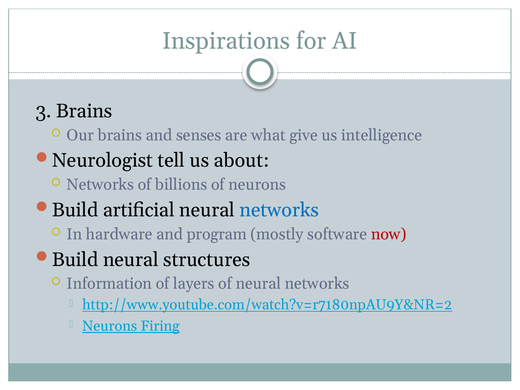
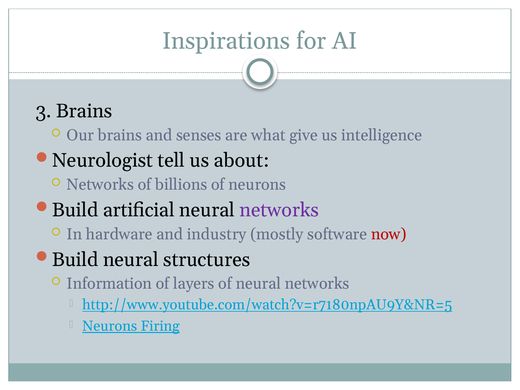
networks at (279, 210) colour: blue -> purple
program: program -> industry
http://www.youtube.com/watch?v=r7180npAU9Y&NR=2: http://www.youtube.com/watch?v=r7180npAU9Y&NR=2 -> http://www.youtube.com/watch?v=r7180npAU9Y&NR=5
